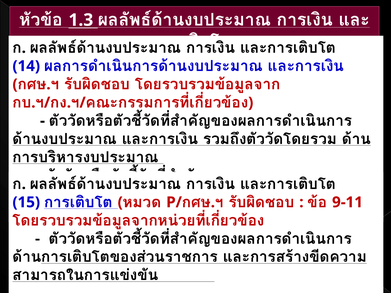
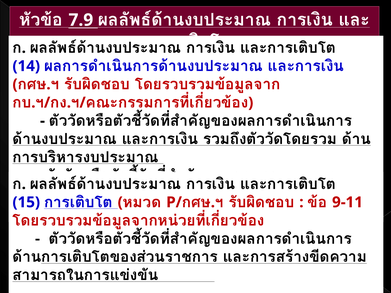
1.3: 1.3 -> 7.9
